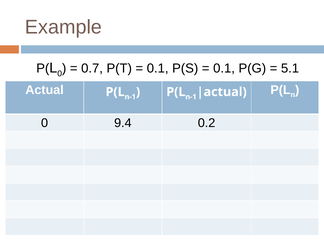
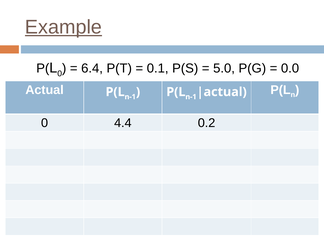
Example underline: none -> present
0.7: 0.7 -> 6.4
0.1 at (224, 68): 0.1 -> 5.0
5.1: 5.1 -> 0.0
9.4: 9.4 -> 4.4
